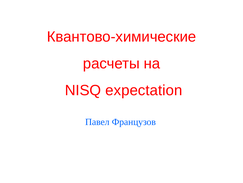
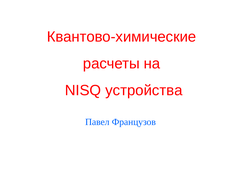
expectation: expectation -> устройства
